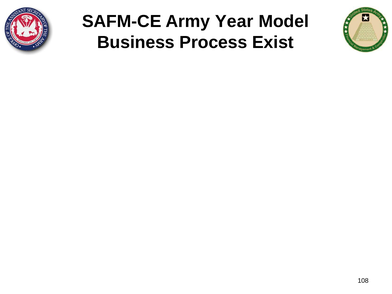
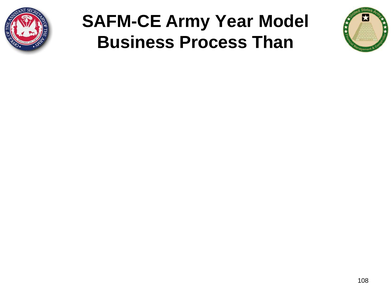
Exist: Exist -> Than
